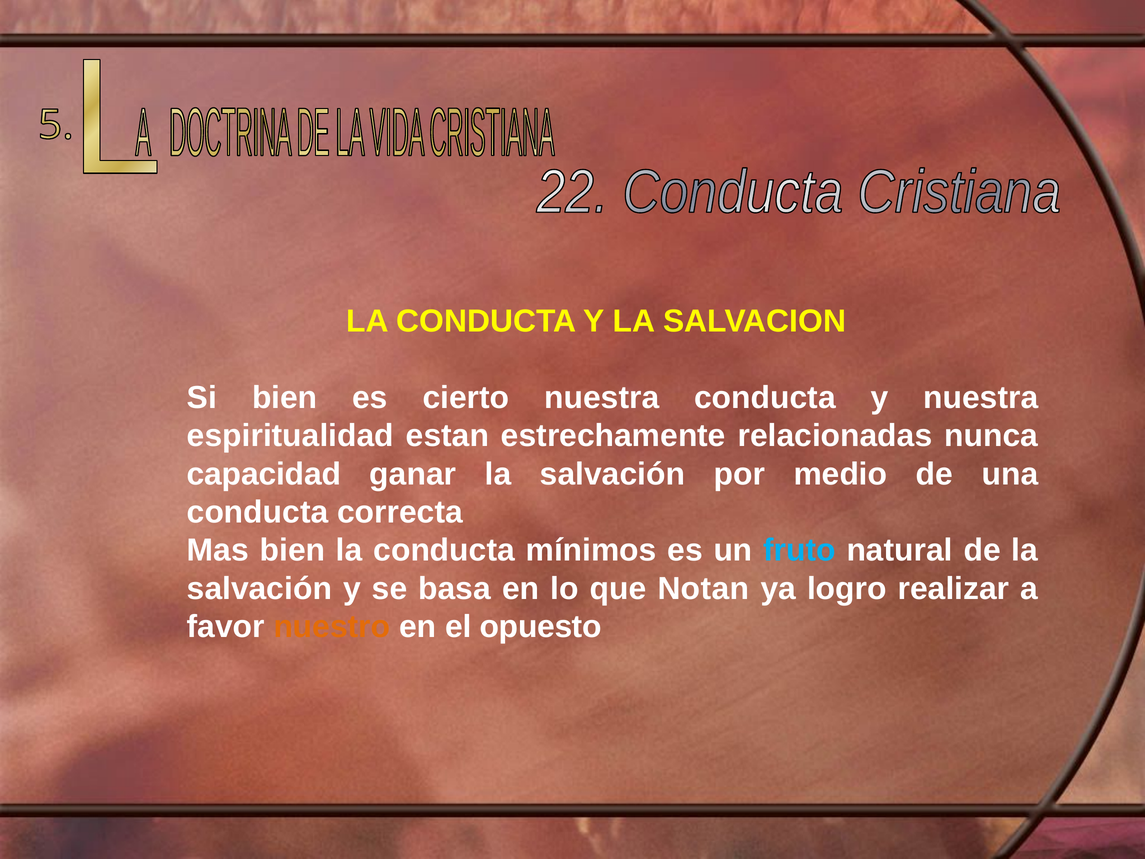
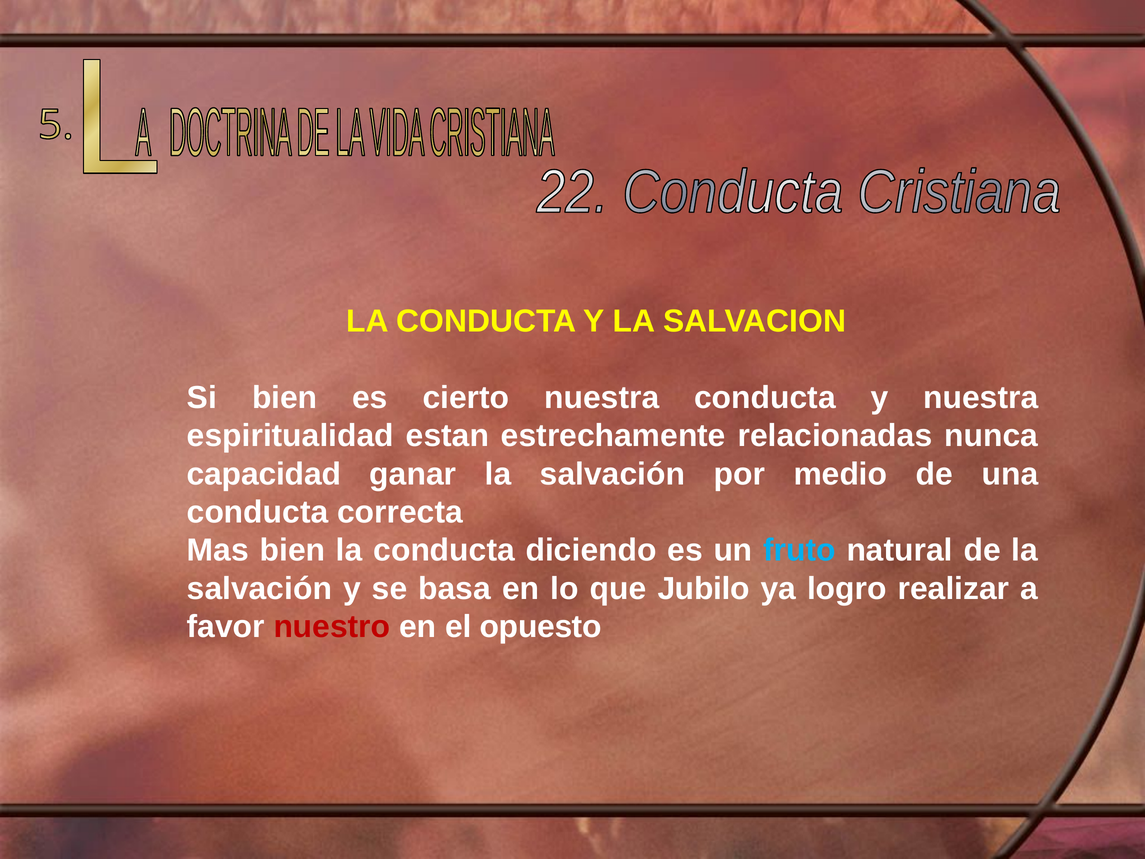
mínimos: mínimos -> diciendo
Notan: Notan -> Jubilo
nuestro colour: orange -> red
